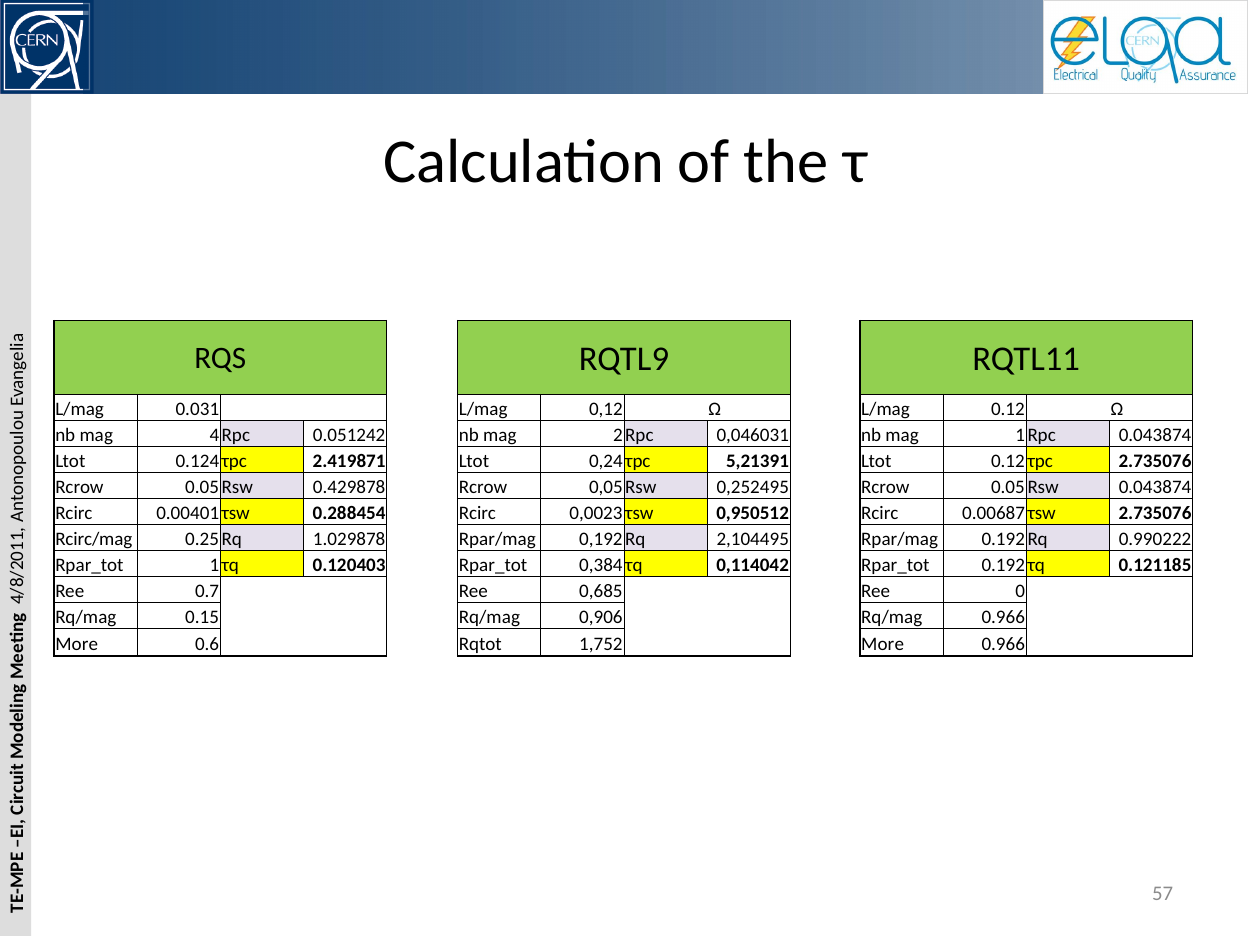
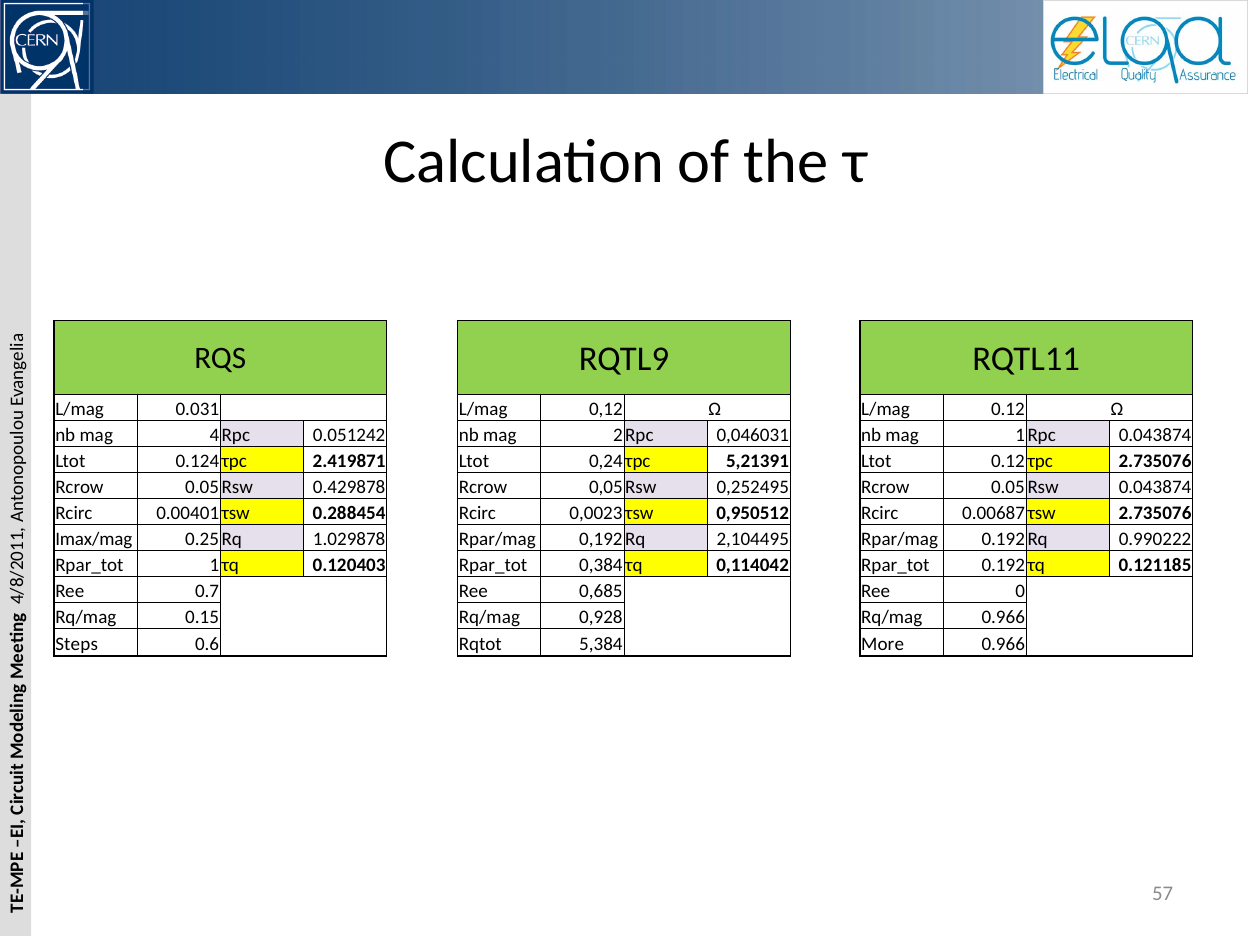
Rcirc/mag: Rcirc/mag -> Imax/mag
0,906: 0,906 -> 0,928
More at (77, 644): More -> Steps
1,752: 1,752 -> 5,384
